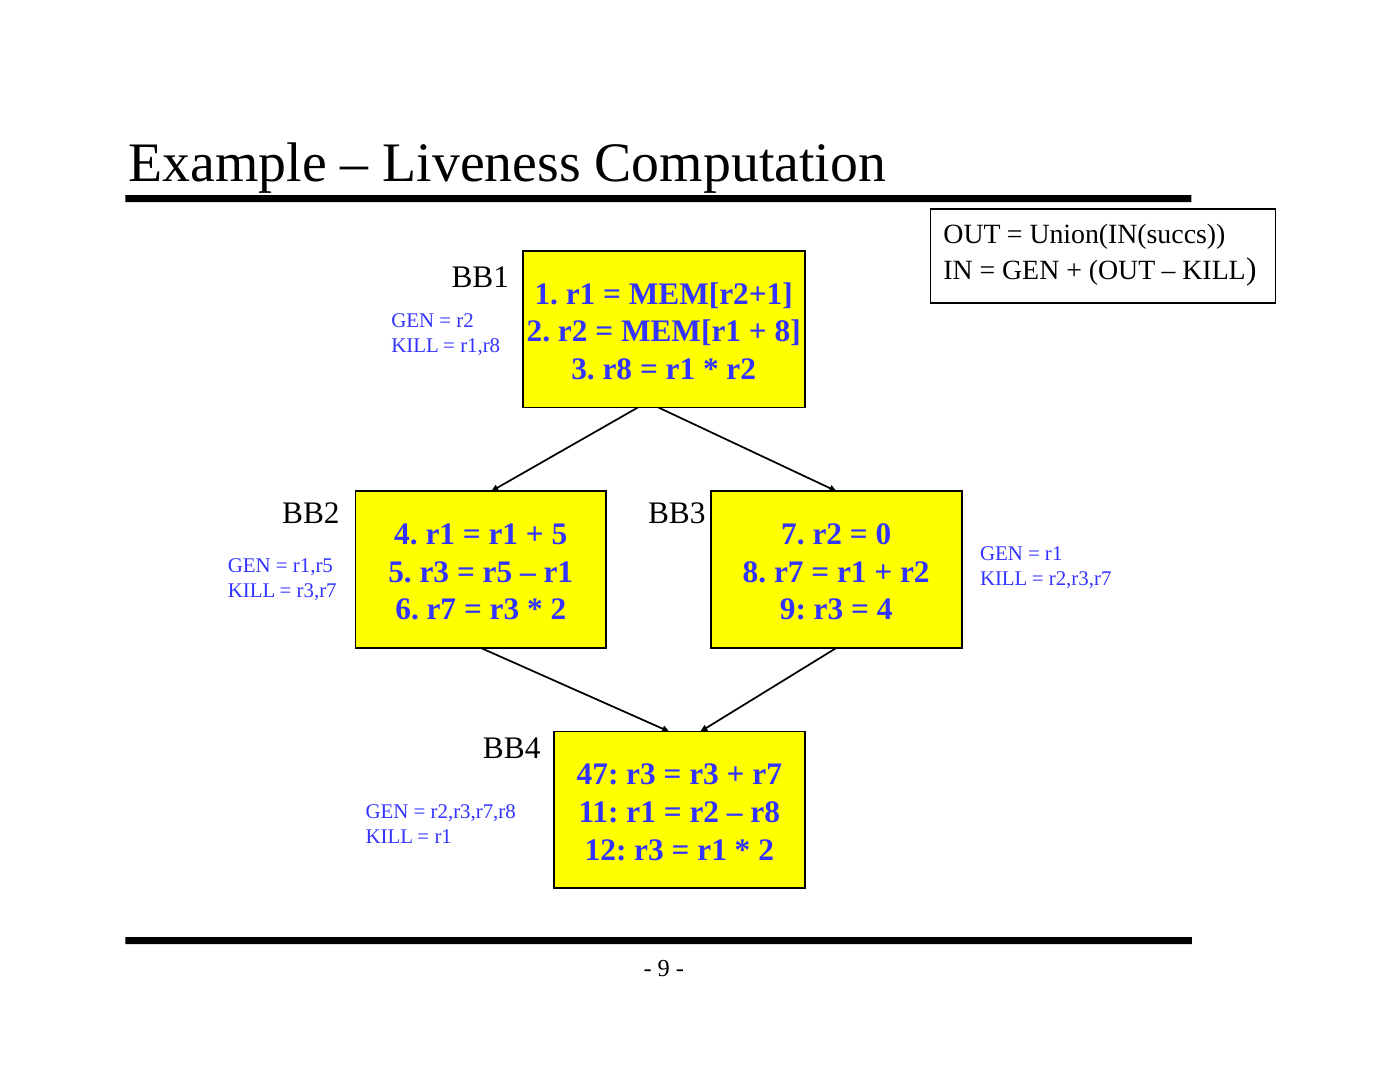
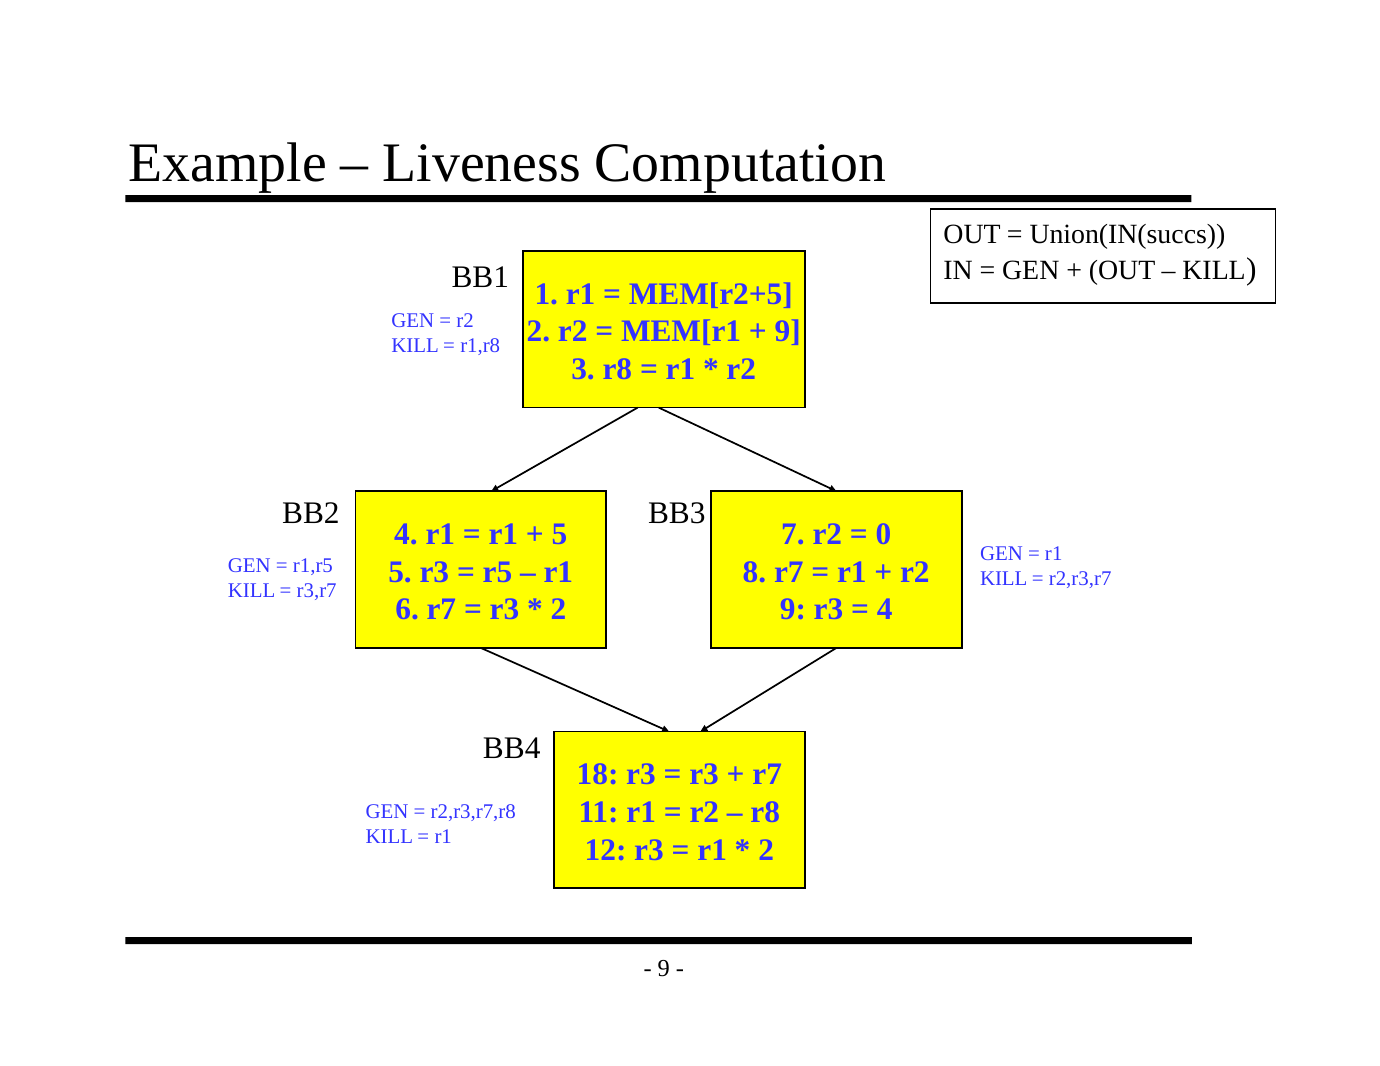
MEM[r2+1: MEM[r2+1 -> MEM[r2+5
8 at (788, 331): 8 -> 9
47: 47 -> 18
